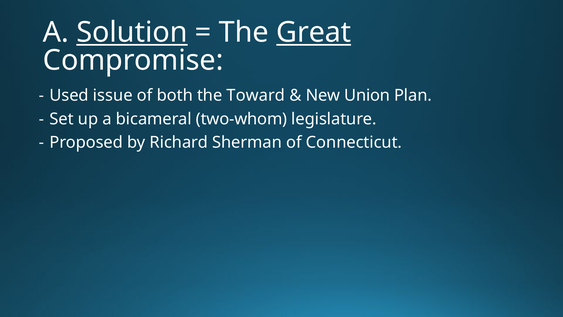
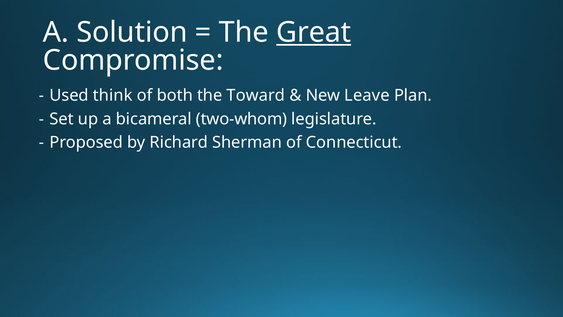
Solution underline: present -> none
issue: issue -> think
Union: Union -> Leave
